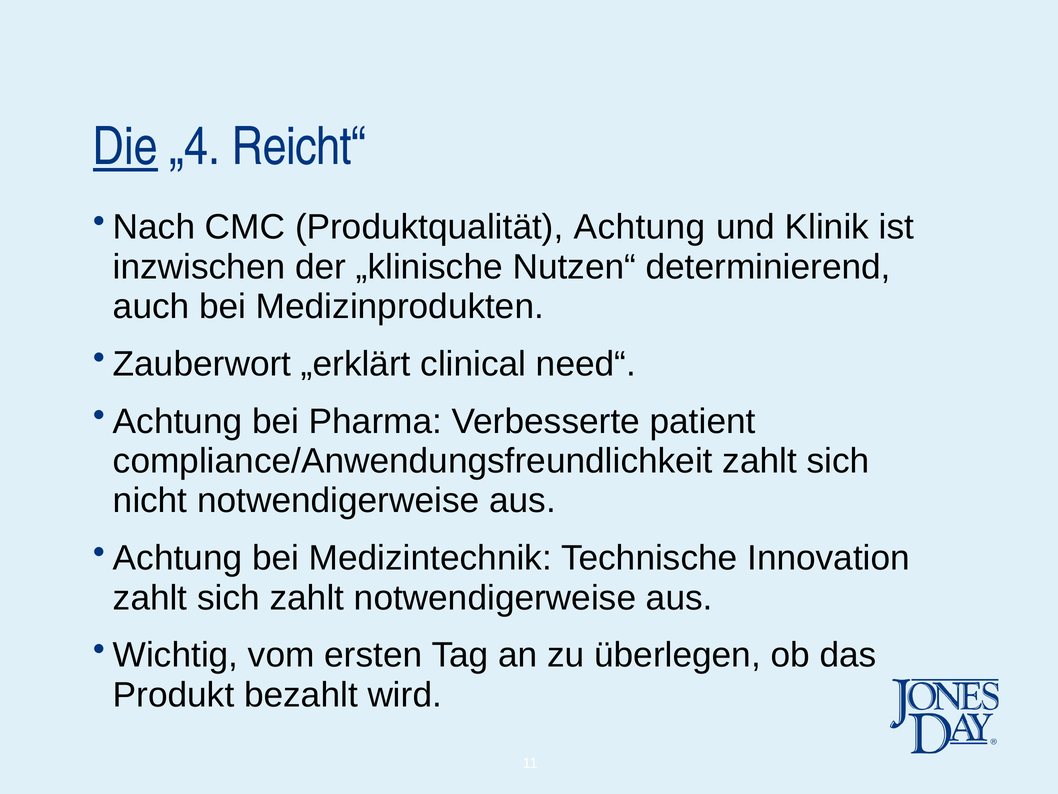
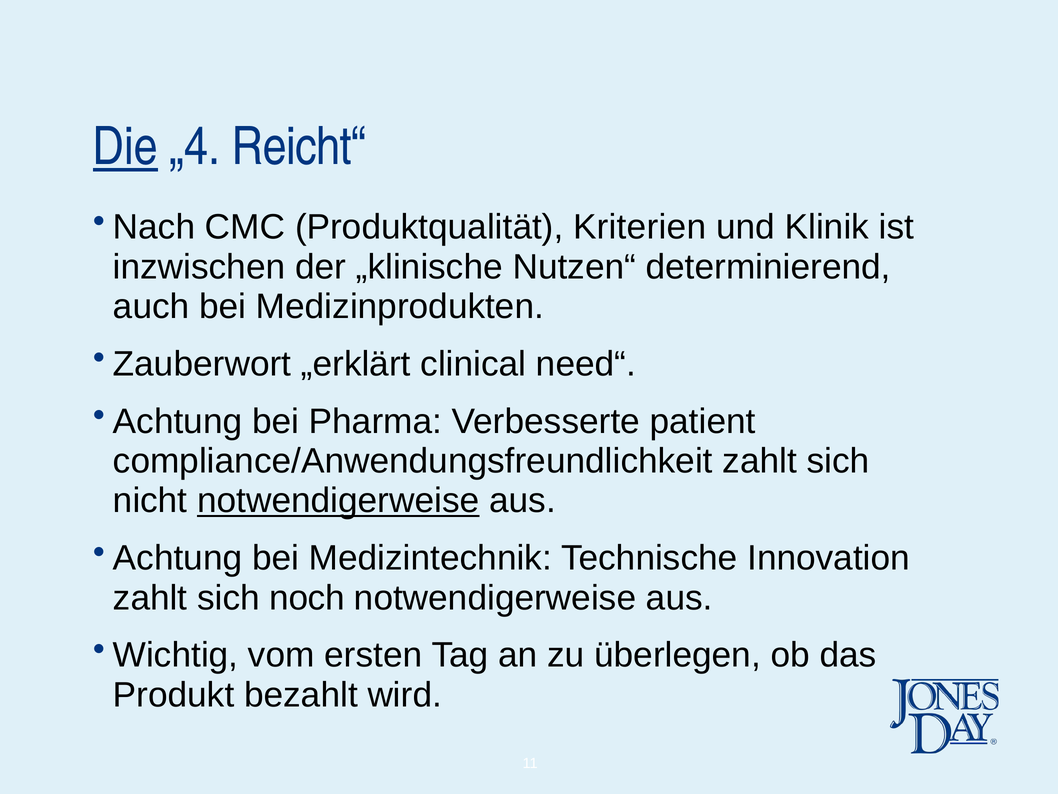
Produktqualität Achtung: Achtung -> Kriterien
notwendigerweise at (338, 500) underline: none -> present
sich zahlt: zahlt -> noch
